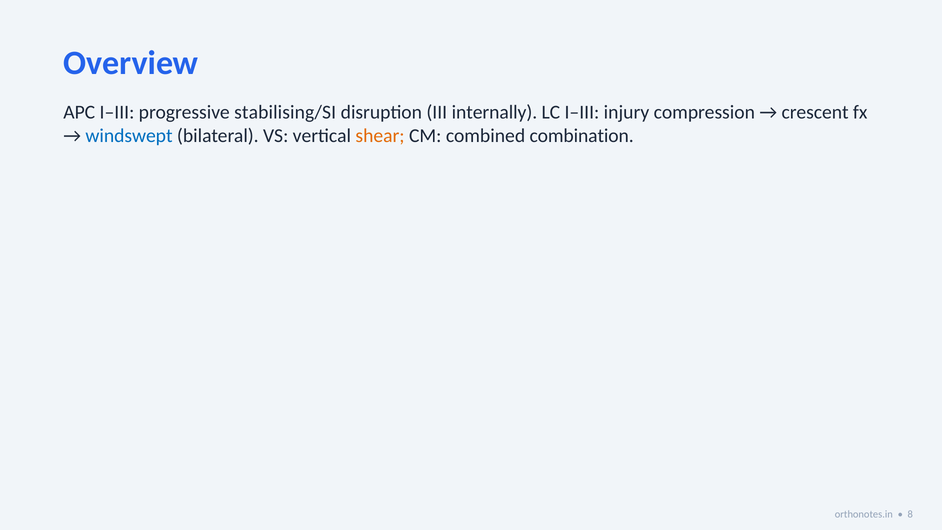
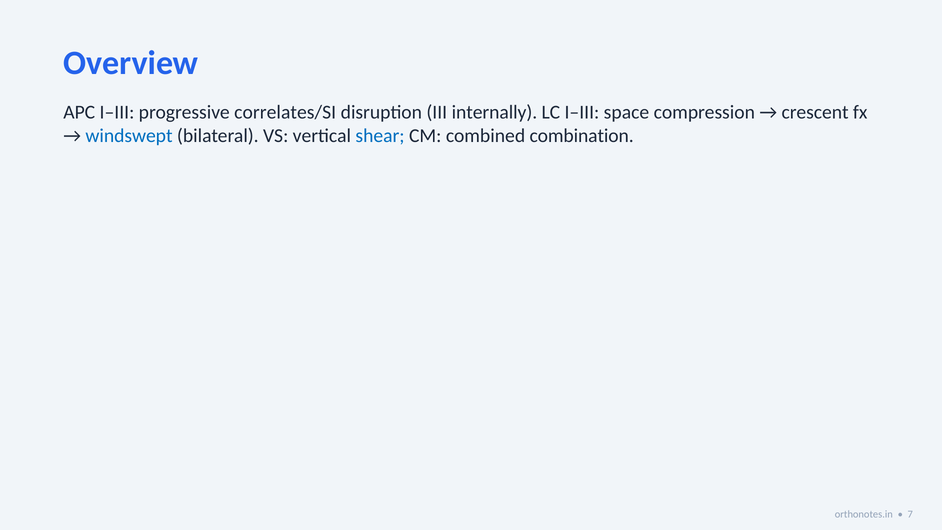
stabilising/SI: stabilising/SI -> correlates/SI
injury: injury -> space
shear colour: orange -> blue
8: 8 -> 7
